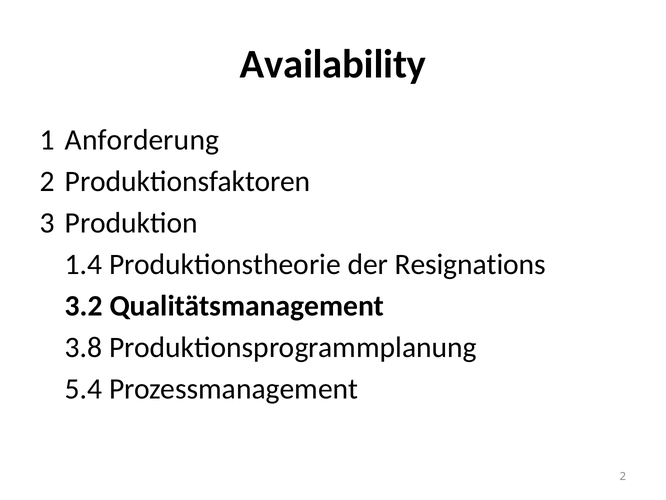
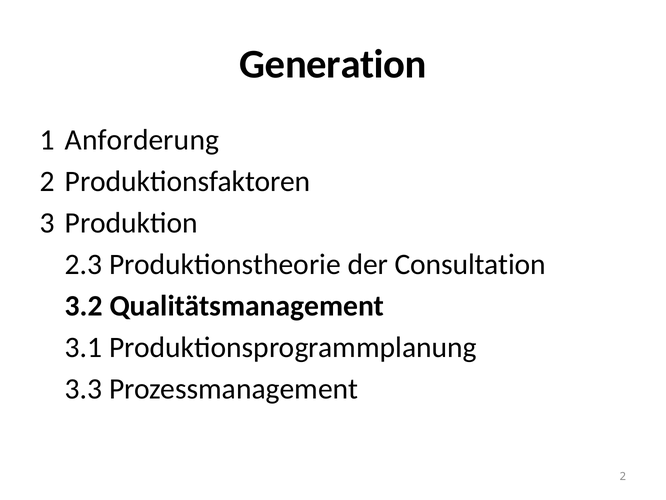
Availability: Availability -> Generation
1.4: 1.4 -> 2.3
Resignations: Resignations -> Consultation
3.8: 3.8 -> 3.1
5.4: 5.4 -> 3.3
